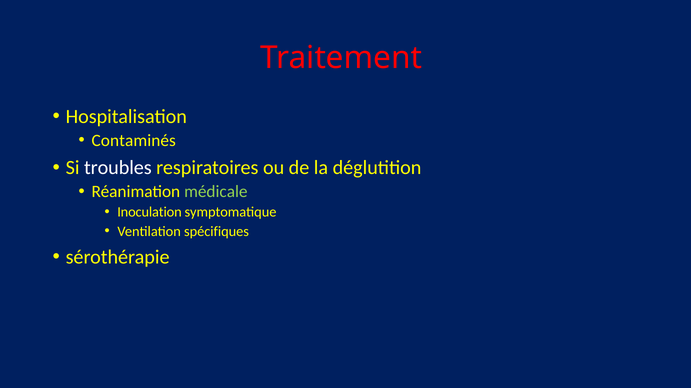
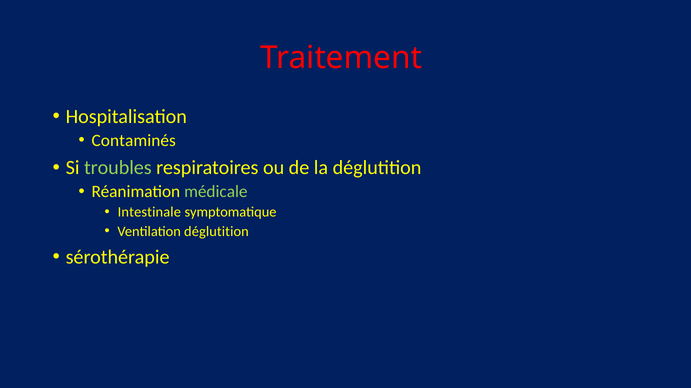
troubles colour: white -> light green
Inoculation: Inoculation -> Intestinale
Ventilation spécifiques: spécifiques -> déglutition
